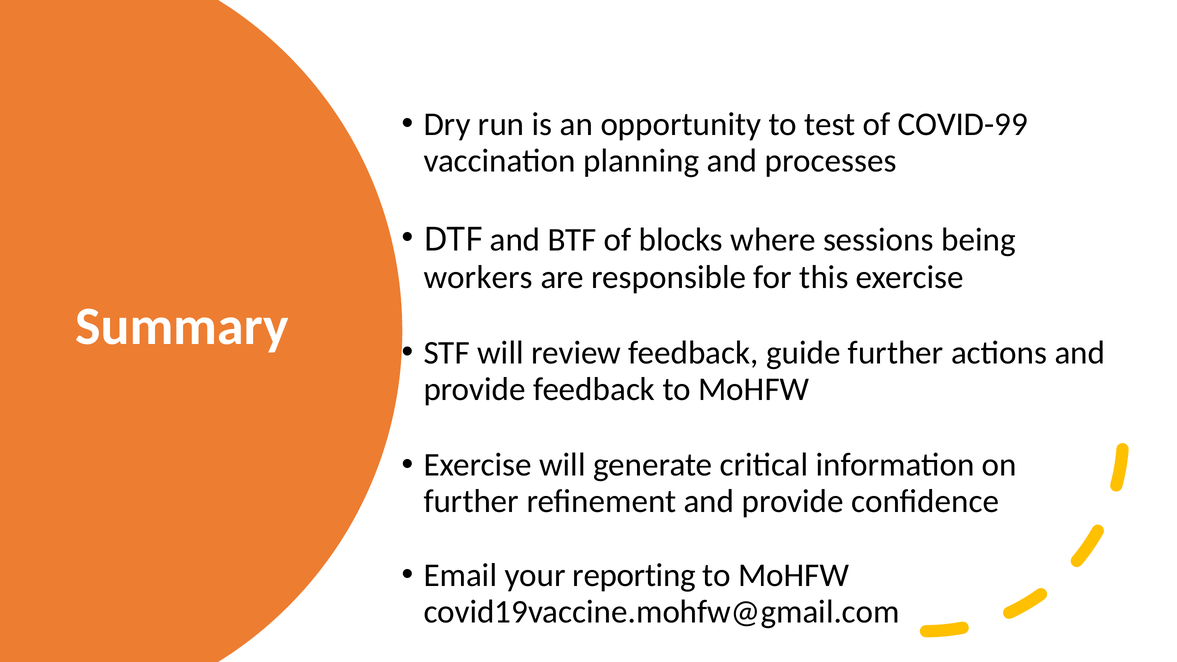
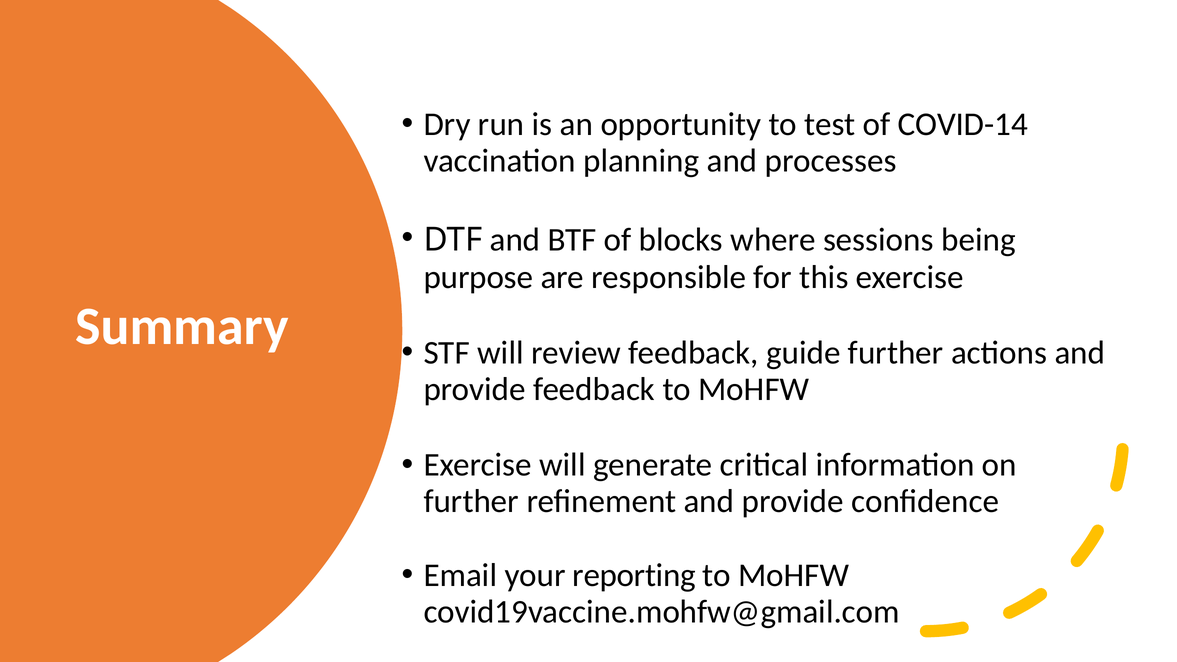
COVID-99: COVID-99 -> COVID-14
workers: workers -> purpose
